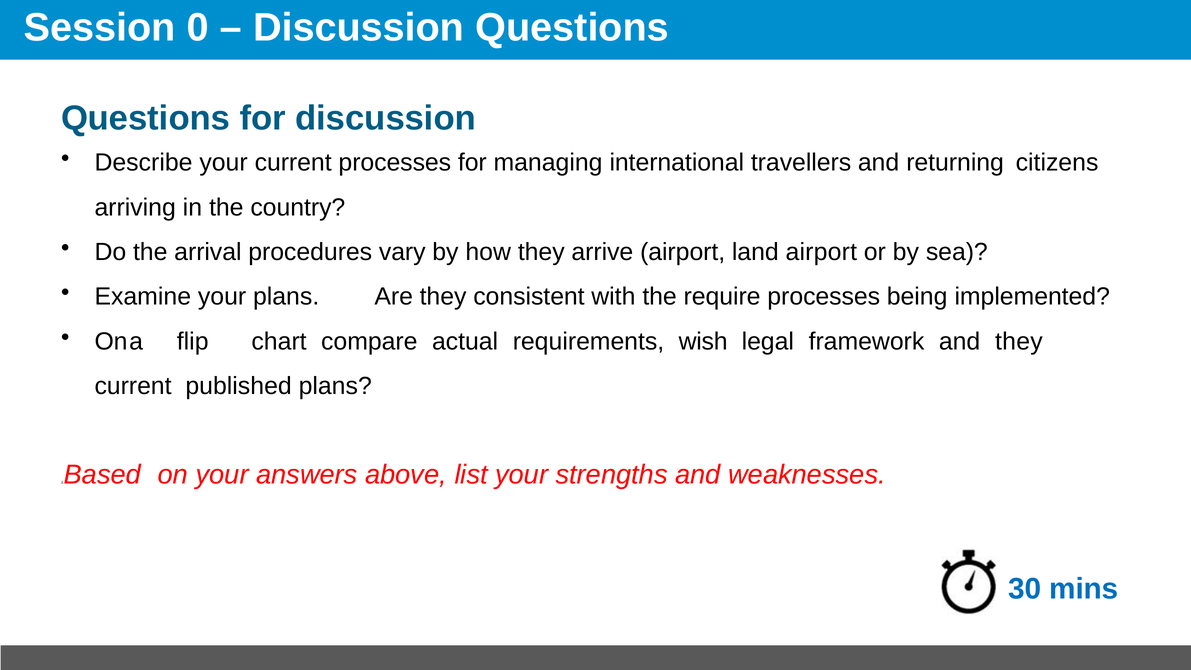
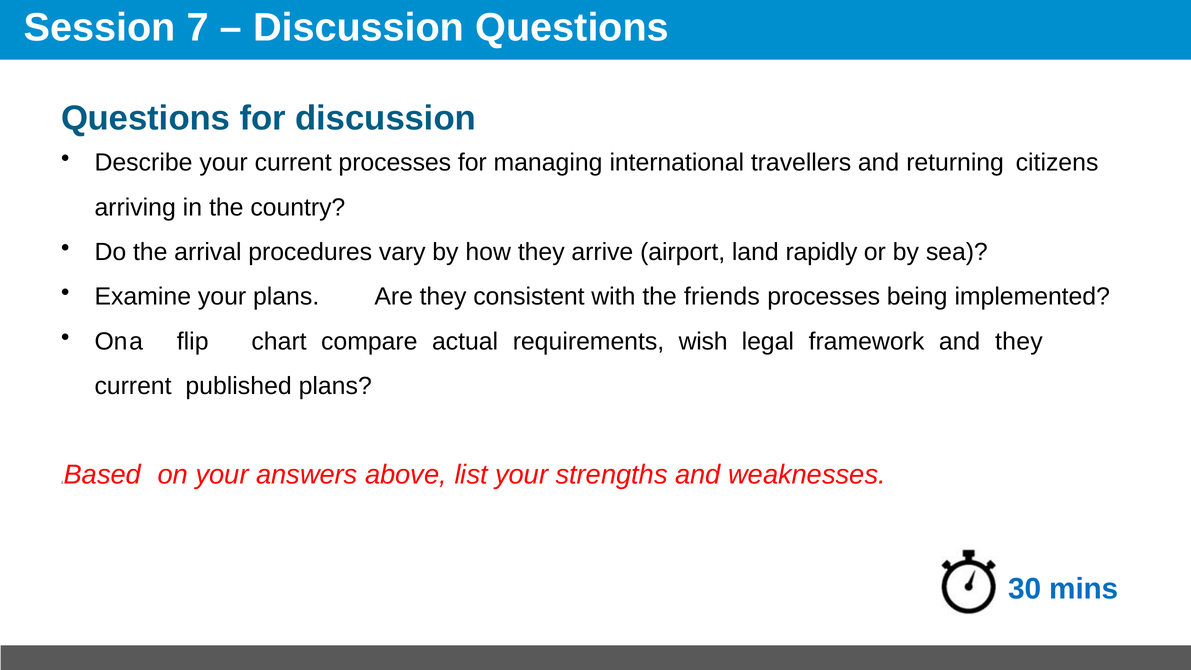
0: 0 -> 7
land airport: airport -> rapidly
require: require -> friends
